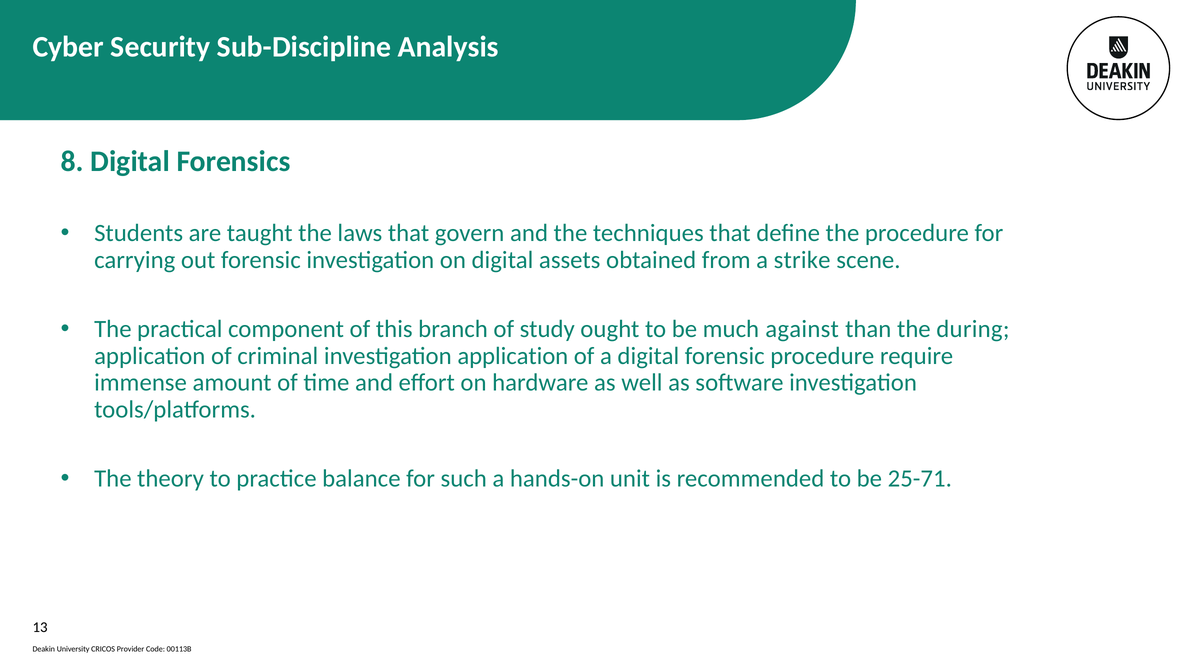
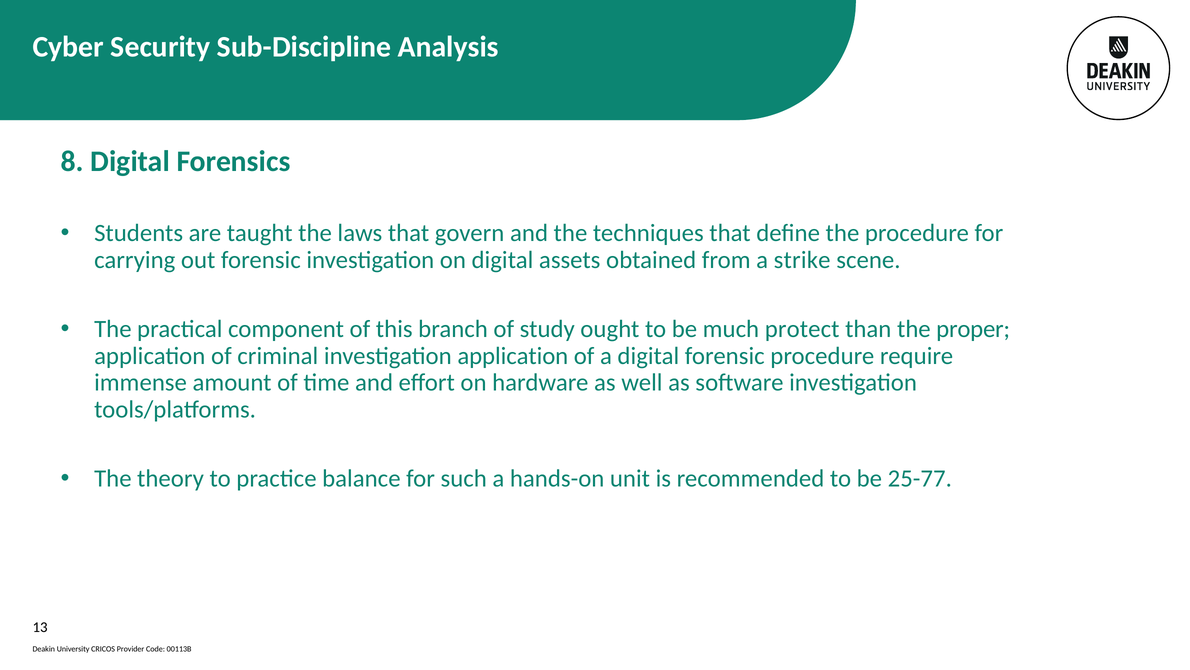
against: against -> protect
during: during -> proper
25-71: 25-71 -> 25-77
